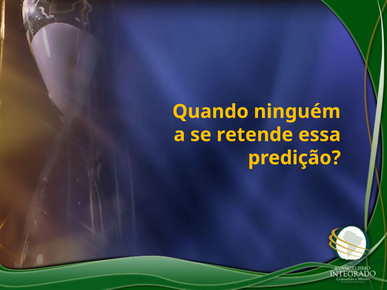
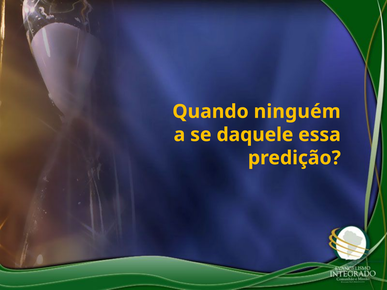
retende: retende -> daquele
